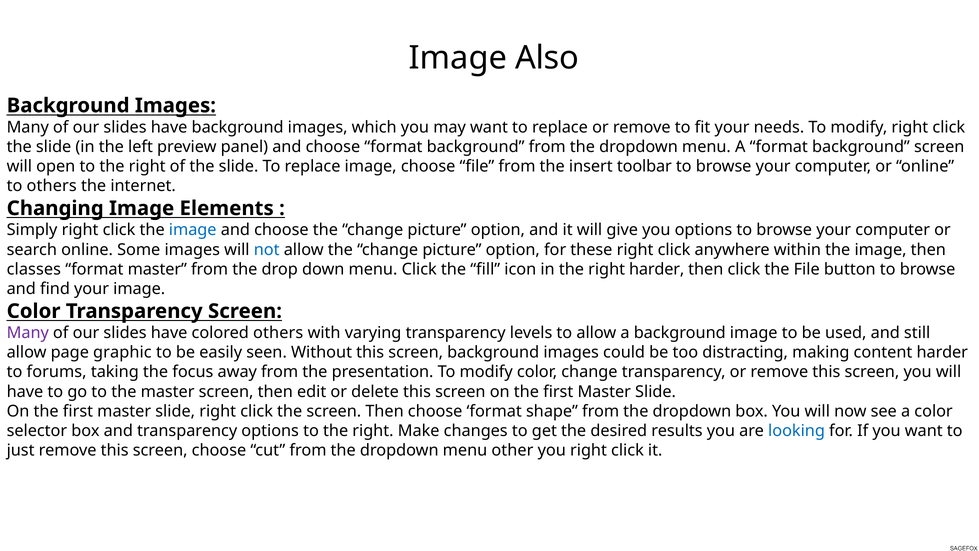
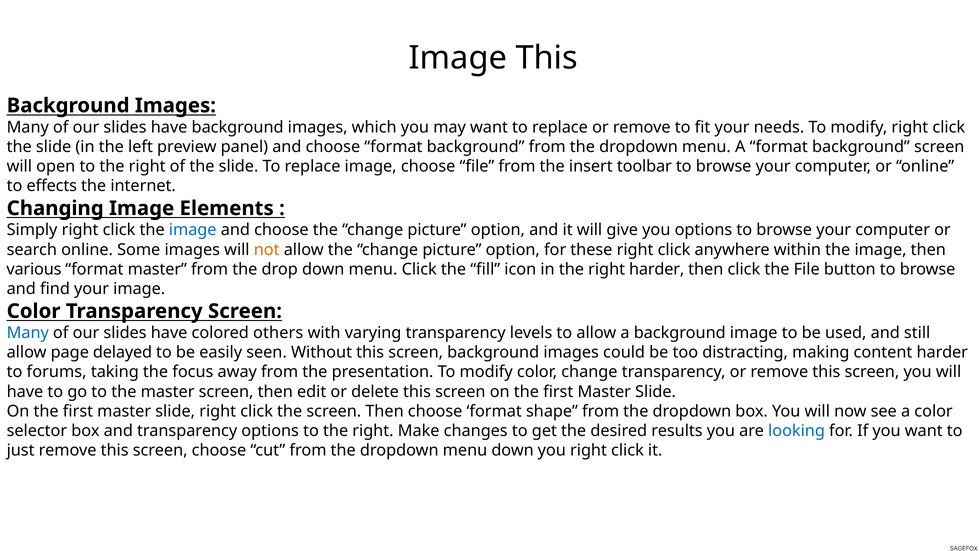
Image Also: Also -> This
to others: others -> effects
not colour: blue -> orange
classes: classes -> various
Many at (28, 333) colour: purple -> blue
graphic: graphic -> delayed
menu other: other -> down
